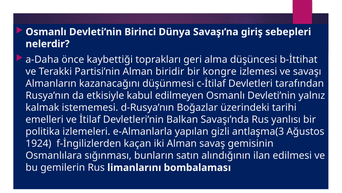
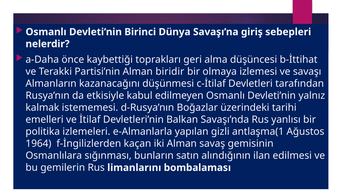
kongre: kongre -> olmaya
antlaşma(3: antlaşma(3 -> antlaşma(1
1924: 1924 -> 1964
